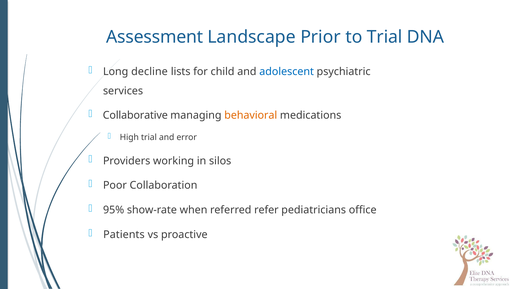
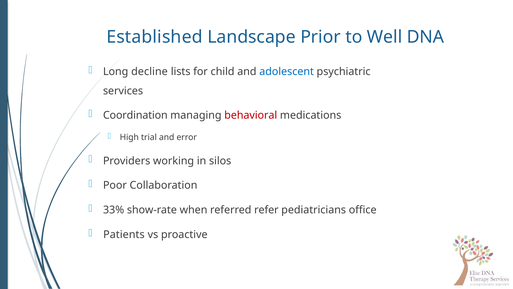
Assessment: Assessment -> Established
to Trial: Trial -> Well
Collaborative: Collaborative -> Coordination
behavioral colour: orange -> red
95%: 95% -> 33%
